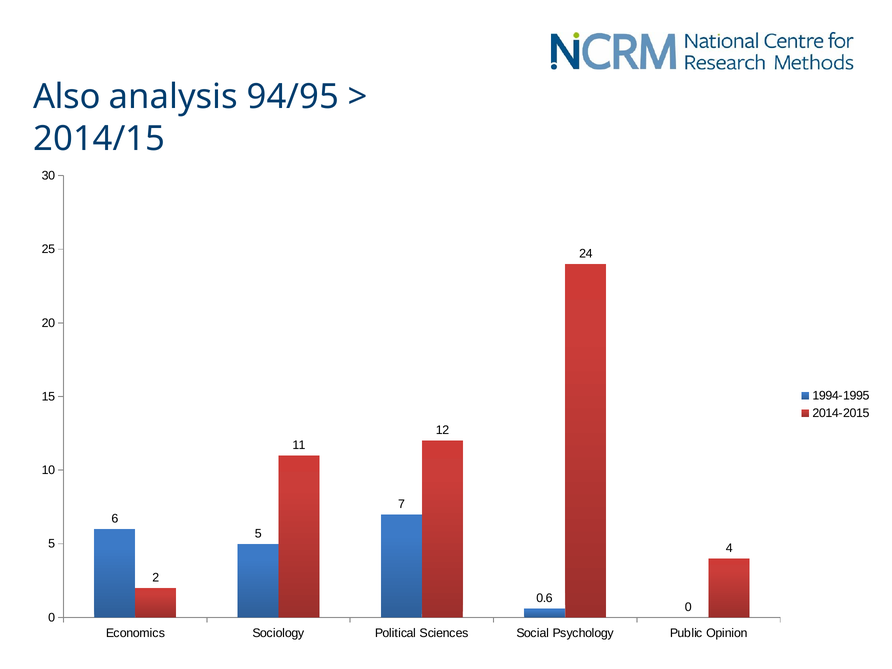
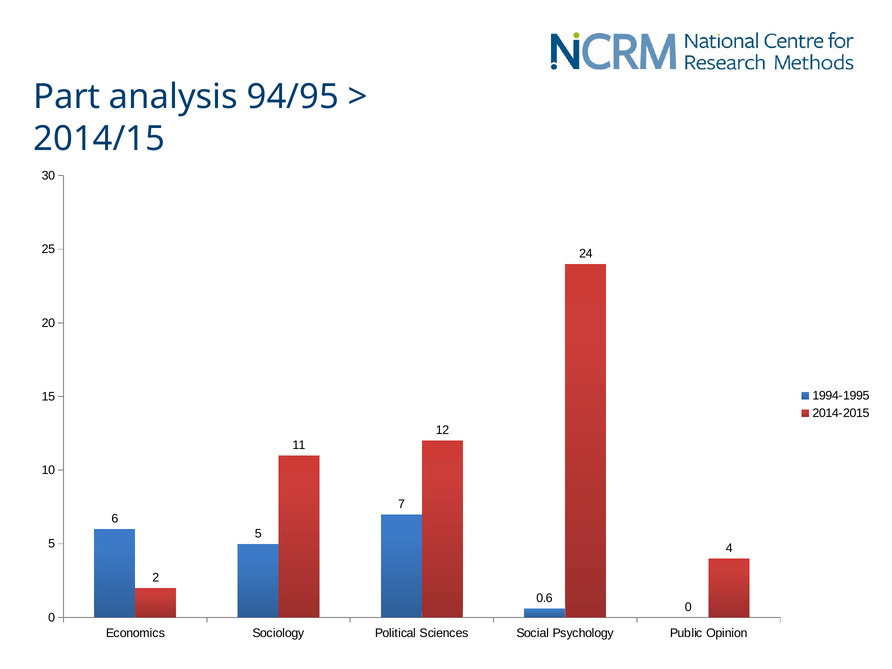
Also: Also -> Part
